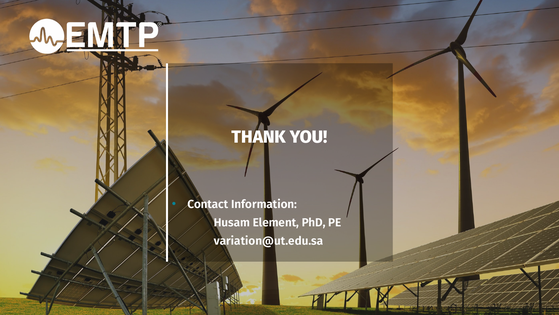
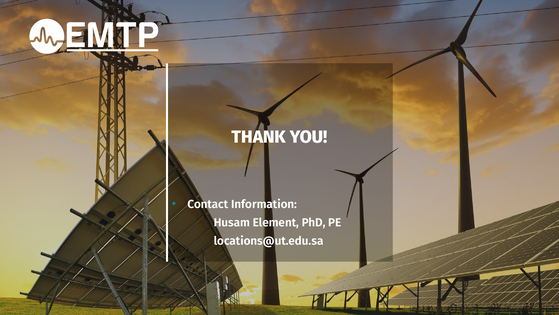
variation@ut.edu.sa: variation@ut.edu.sa -> locations@ut.edu.sa
